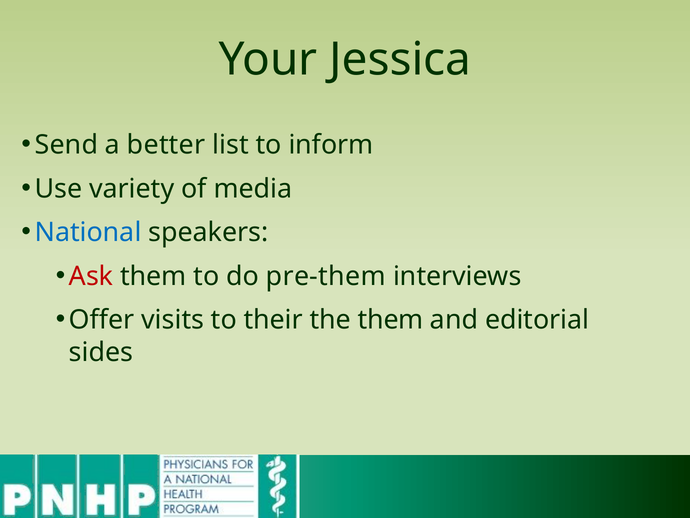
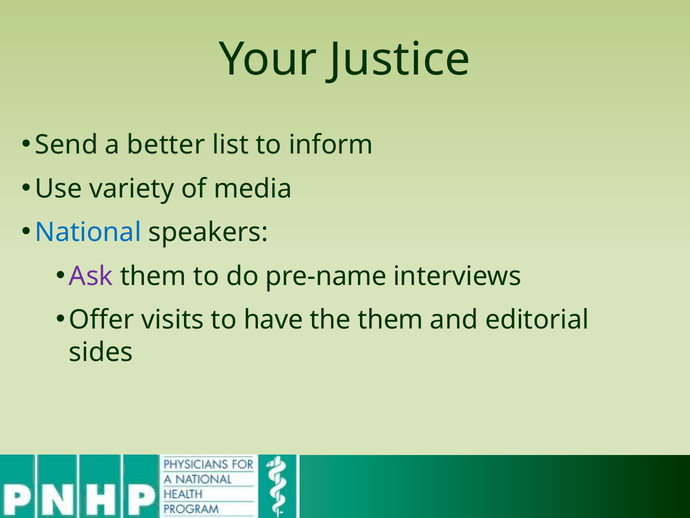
Jessica: Jessica -> Justice
Ask colour: red -> purple
pre-them: pre-them -> pre-name
their: their -> have
